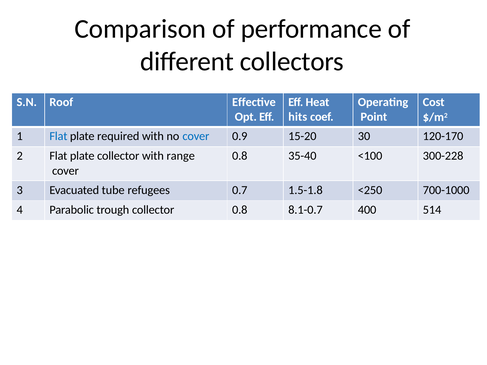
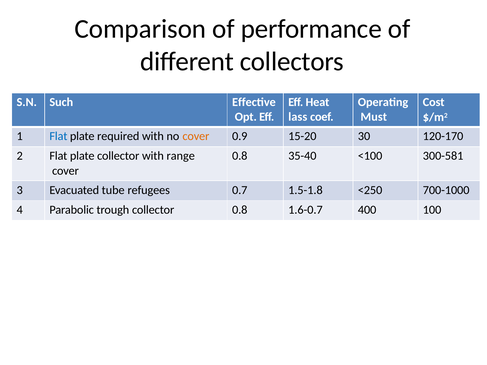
Roof: Roof -> Such
hits: hits -> lass
Point: Point -> Must
cover at (196, 136) colour: blue -> orange
300-228: 300-228 -> 300-581
8.1-0.7: 8.1-0.7 -> 1.6-0.7
514: 514 -> 100
